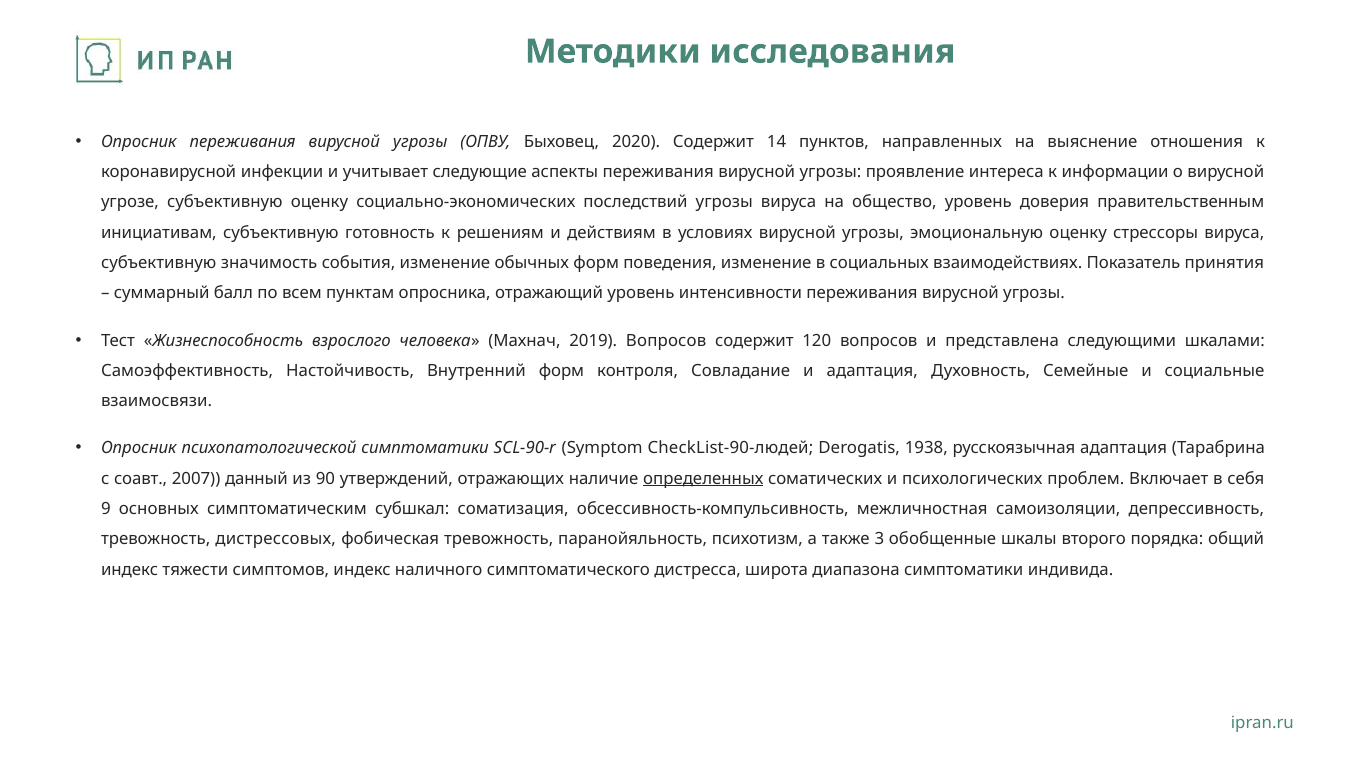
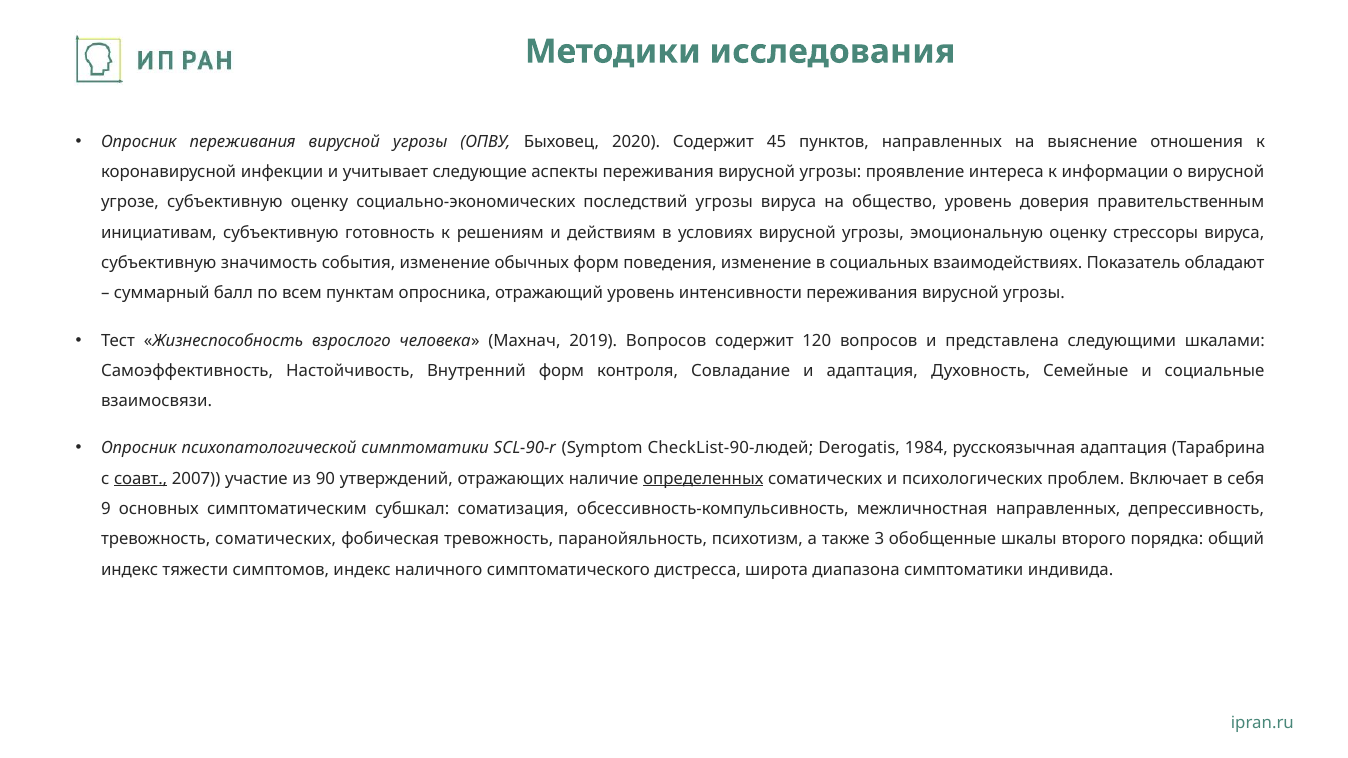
14: 14 -> 45
принятия: принятия -> обладают
1938: 1938 -> 1984
соавт underline: none -> present
данный: данный -> участие
межличностная самоизоляции: самоизоляции -> направленных
тревожность дистрессовых: дистрессовых -> соматических
